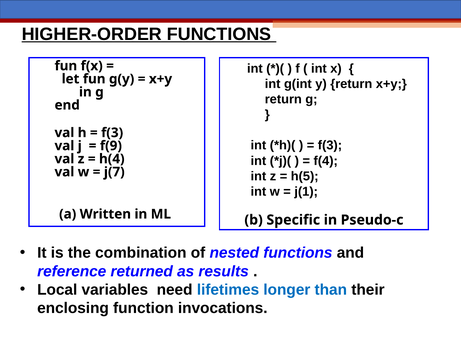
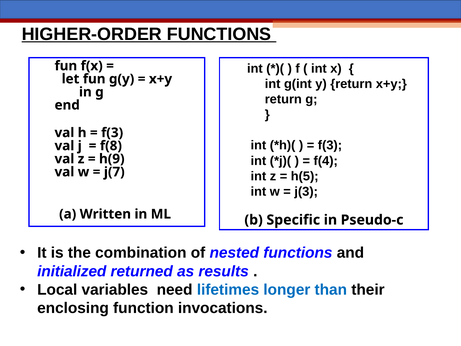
f(9: f(9 -> f(8
h(4: h(4 -> h(9
j(1: j(1 -> j(3
reference: reference -> initialized
